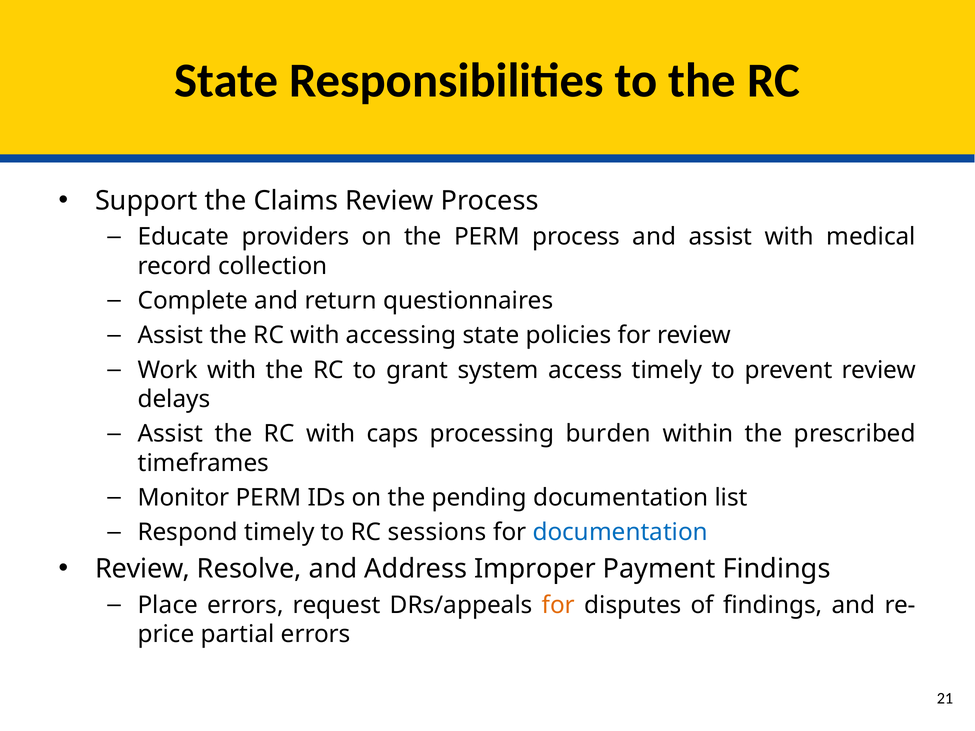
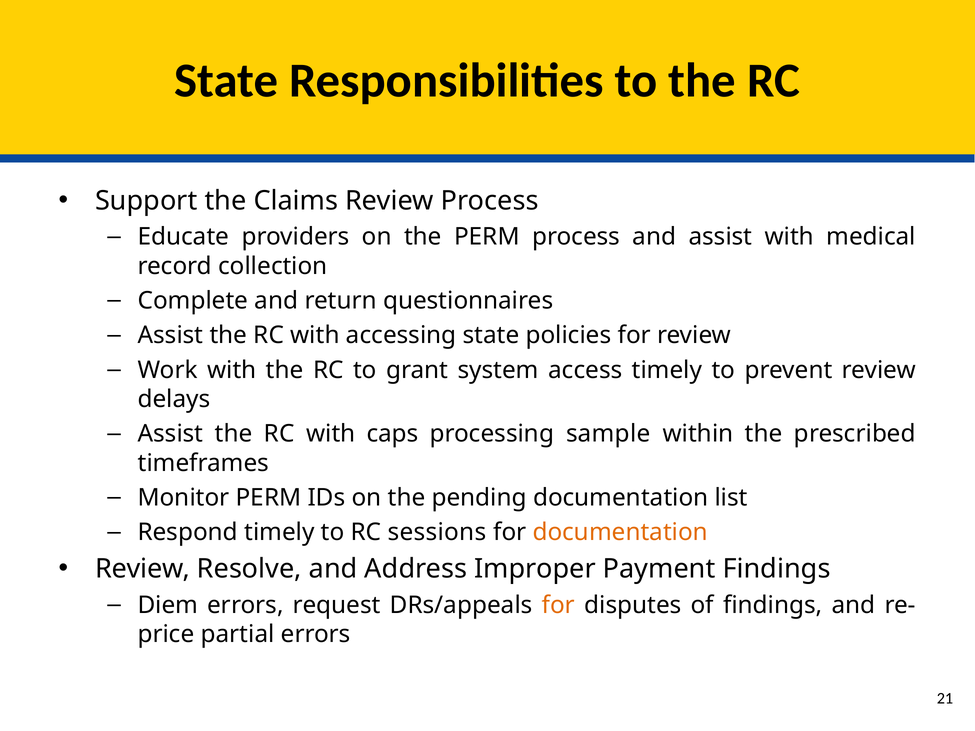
burden: burden -> sample
documentation at (620, 533) colour: blue -> orange
Place: Place -> Diem
